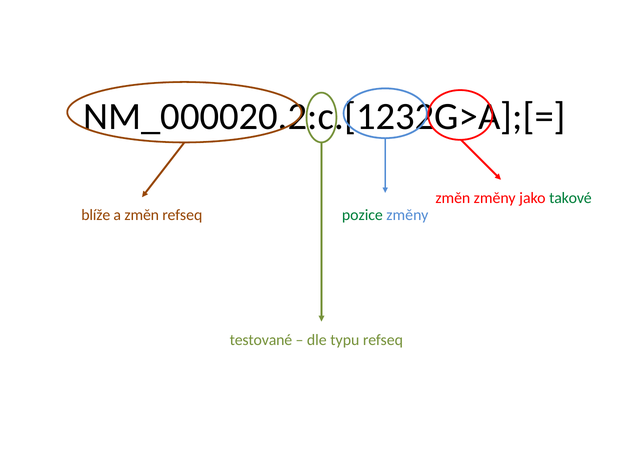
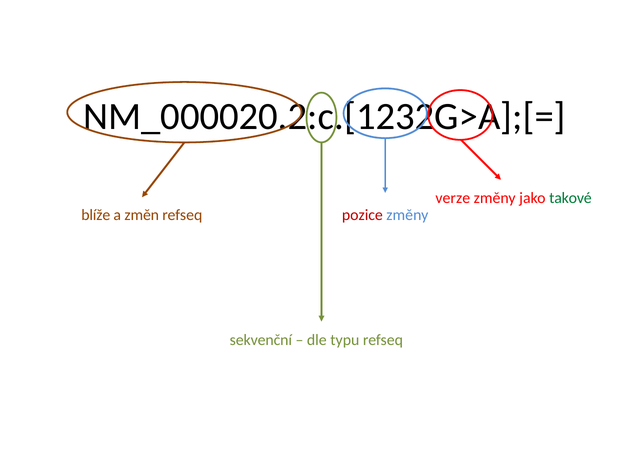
změn at (453, 198): změn -> verze
pozice colour: green -> red
testované: testované -> sekvenční
